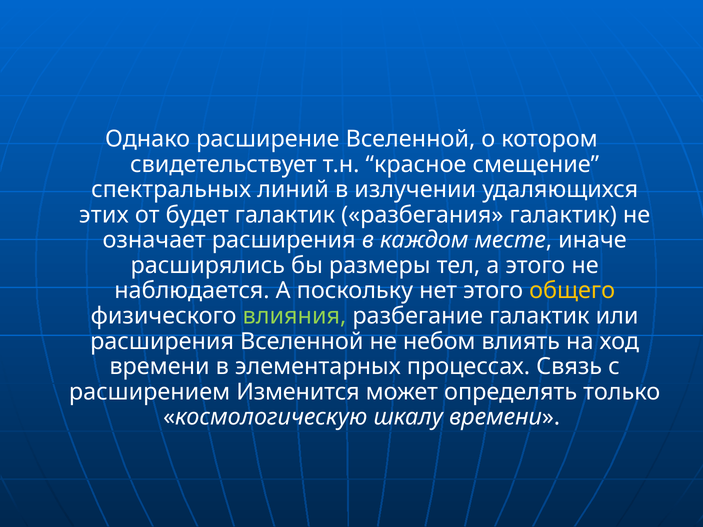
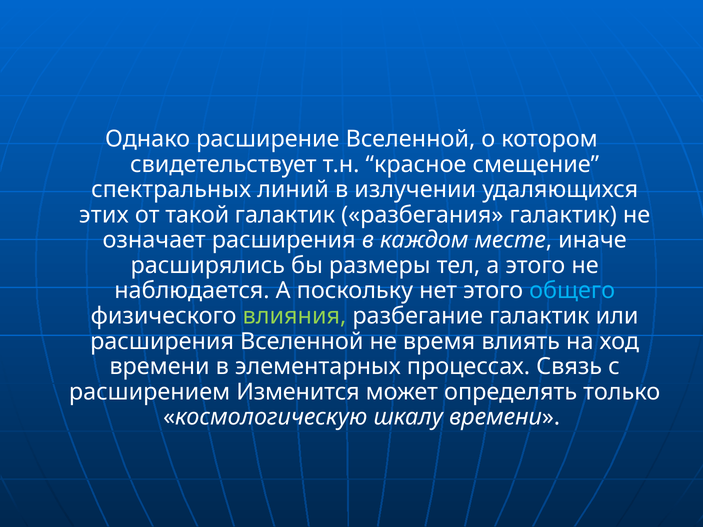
будет: будет -> такой
общего colour: yellow -> light blue
небом: небом -> время
